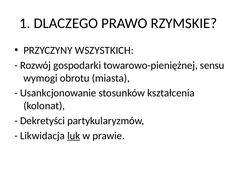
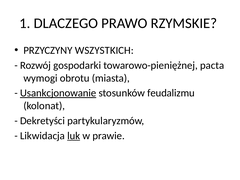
sensu: sensu -> pacta
Usankcjonowanie underline: none -> present
kształcenia: kształcenia -> feudalizmu
